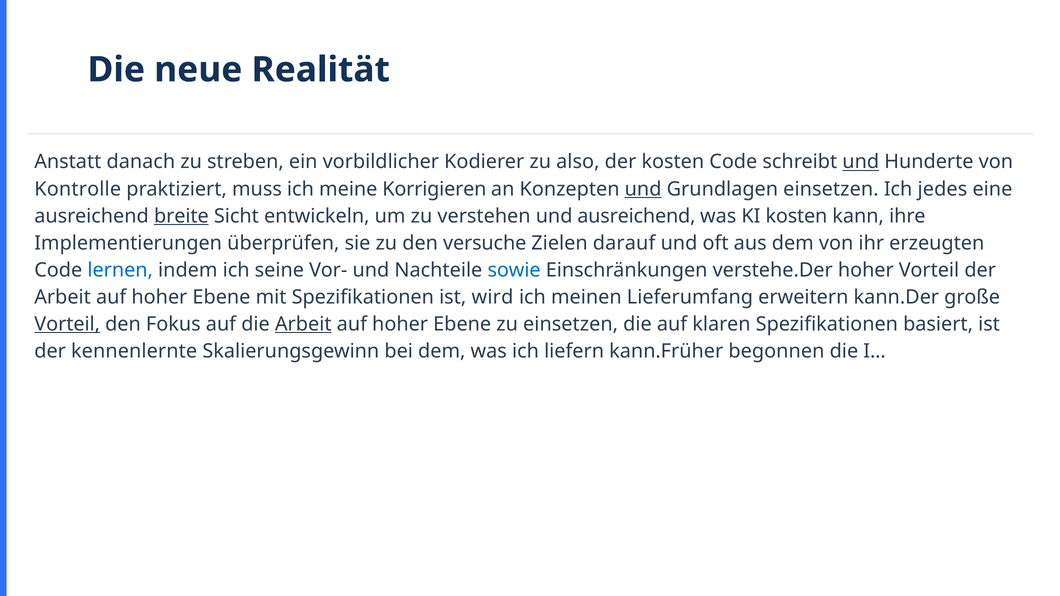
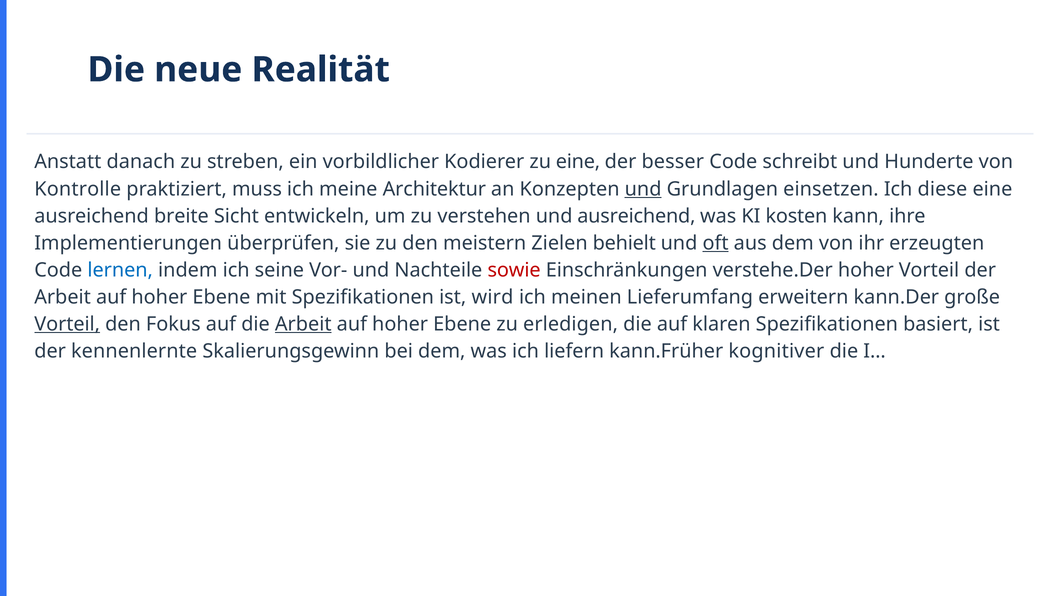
zu also: also -> eine
der kosten: kosten -> besser
und at (861, 162) underline: present -> none
Korrigieren: Korrigieren -> Architektur
jedes: jedes -> diese
breite underline: present -> none
versuche: versuche -> meistern
darauf: darauf -> behielt
oft underline: none -> present
sowie colour: blue -> red
zu einsetzen: einsetzen -> erledigen
begonnen: begonnen -> kognitiver
